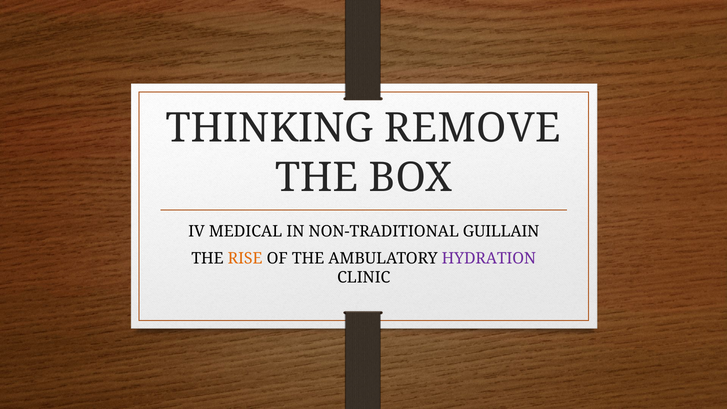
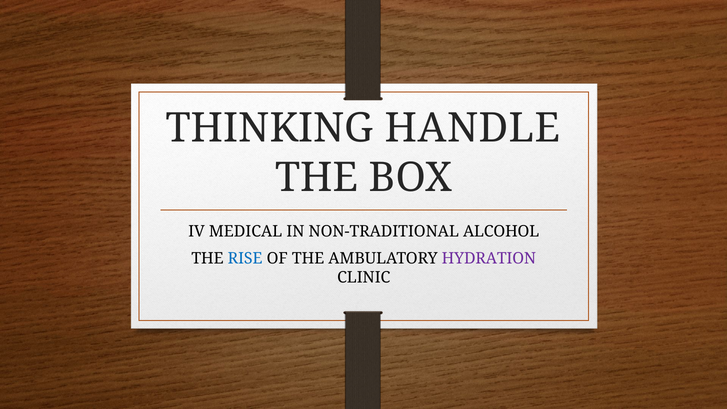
REMOVE: REMOVE -> HANDLE
GUILLAIN: GUILLAIN -> ALCOHOL
RISE colour: orange -> blue
